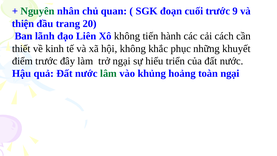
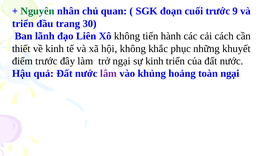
thiện at (23, 24): thiện -> triển
20: 20 -> 30
sự hiểu: hiểu -> kinh
lâm colour: green -> purple
